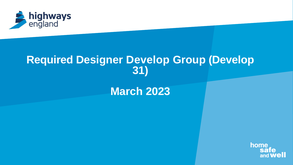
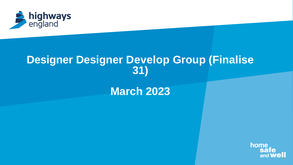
Required at (50, 60): Required -> Designer
Group Develop: Develop -> Finalise
